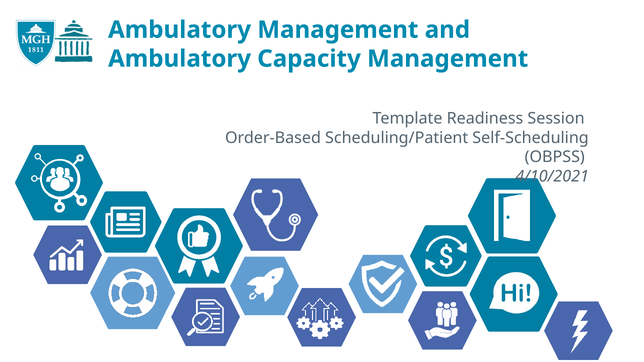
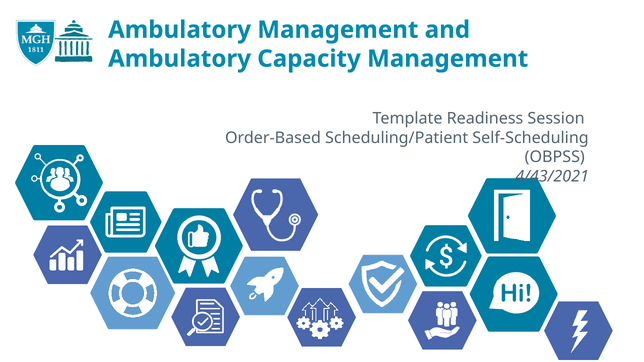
4/10/2021: 4/10/2021 -> 4/43/2021
